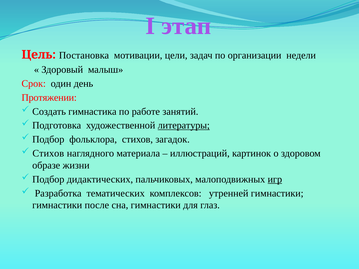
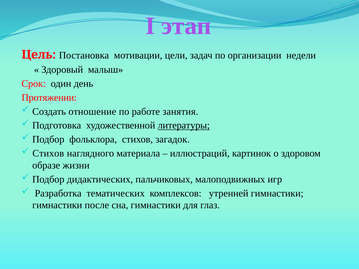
гимнастика: гимнастика -> отношение
занятий: занятий -> занятия
игр underline: present -> none
